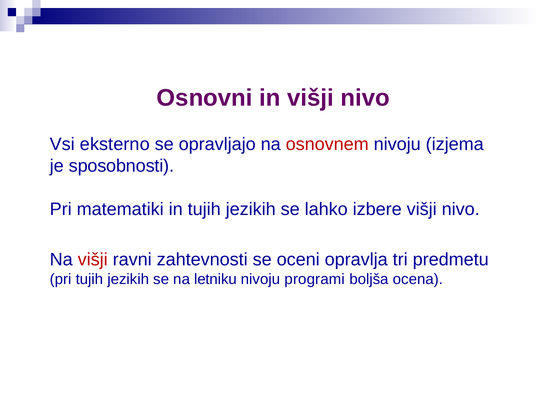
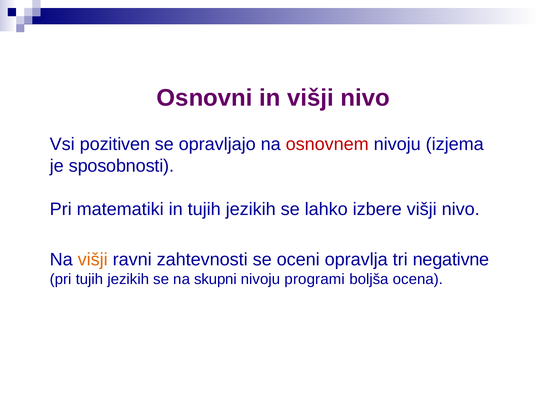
eksterno: eksterno -> pozitiven
višji at (93, 260) colour: red -> orange
predmetu: predmetu -> negativne
letniku: letniku -> skupni
